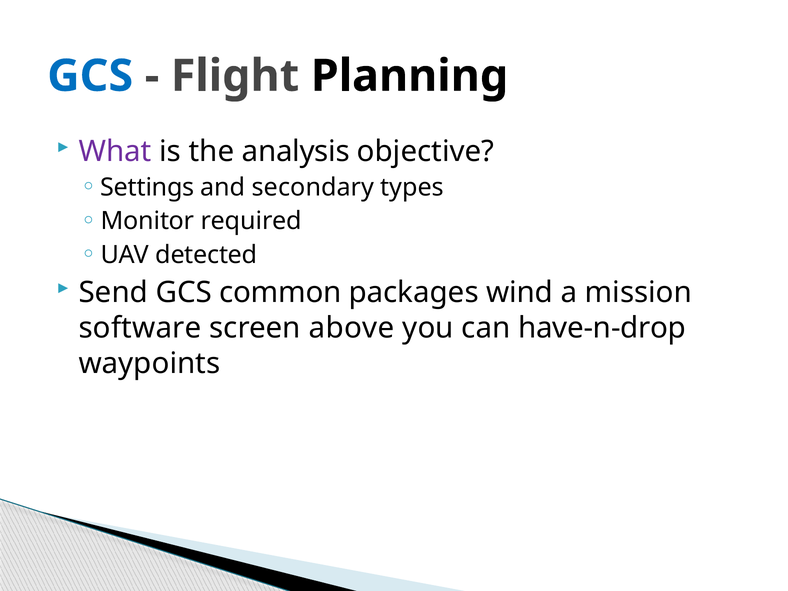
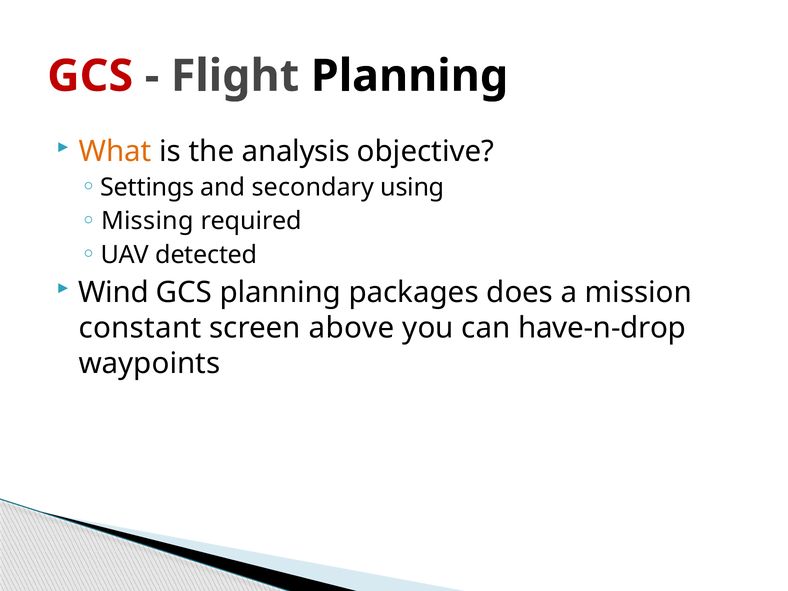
GCS at (90, 76) colour: blue -> red
What colour: purple -> orange
types: types -> using
Monitor: Monitor -> Missing
Send: Send -> Wind
GCS common: common -> planning
wind: wind -> does
software: software -> constant
